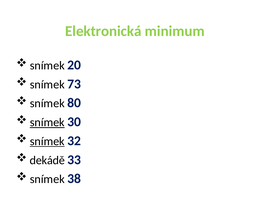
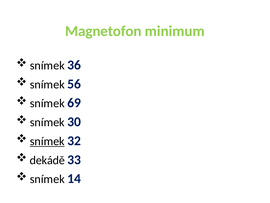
Elektronická: Elektronická -> Magnetofon
20: 20 -> 36
73: 73 -> 56
80: 80 -> 69
snímek at (47, 122) underline: present -> none
38: 38 -> 14
